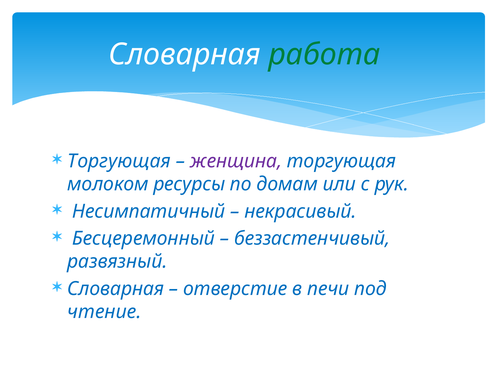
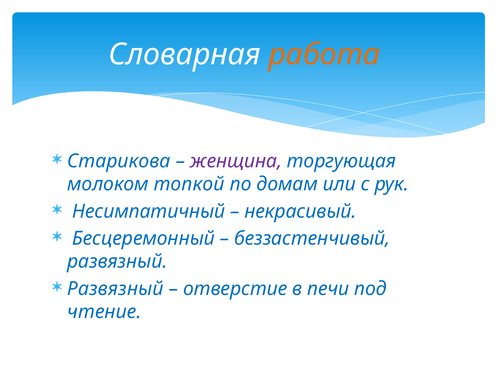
работа colour: green -> orange
Торгующая at (119, 161): Торгующая -> Старикова
ресурсы: ресурсы -> топкой
Словарная at (116, 289): Словарная -> Развязный
